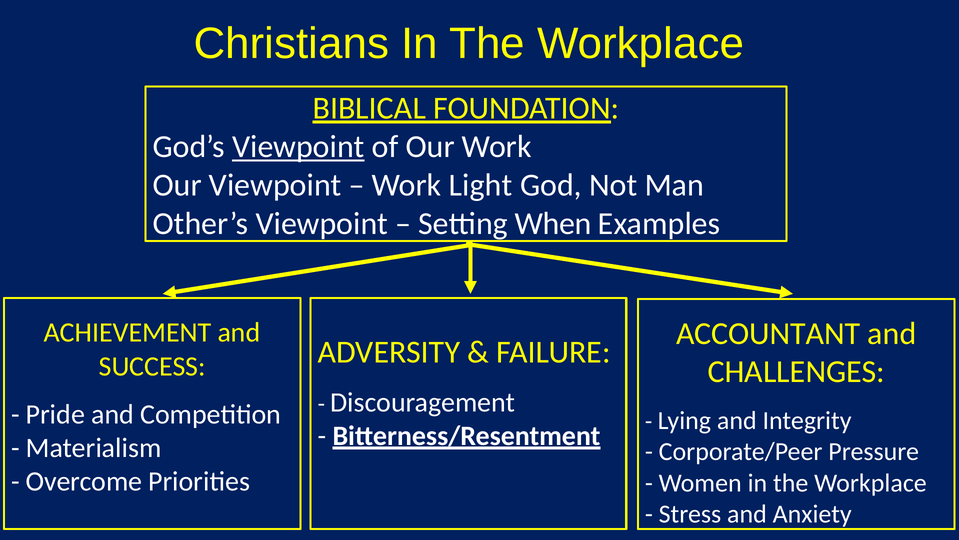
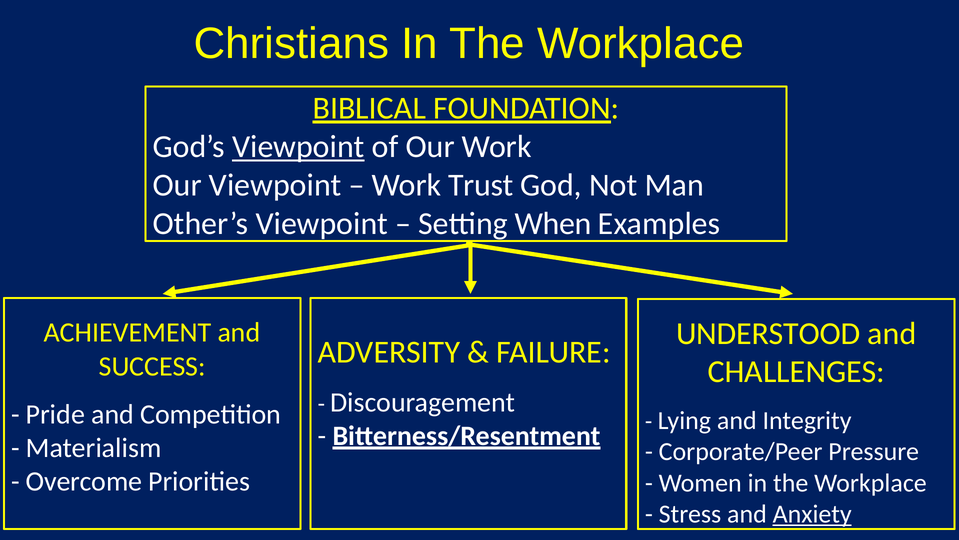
Light: Light -> Trust
ACCOUNTANT: ACCOUNTANT -> UNDERSTOOD
Anxiety underline: none -> present
